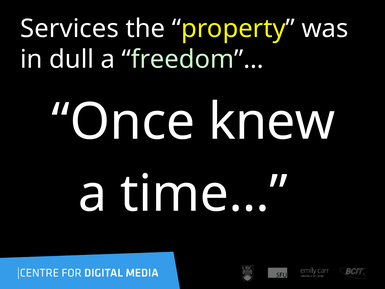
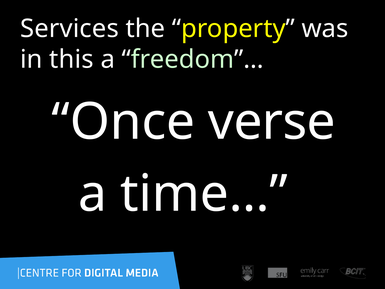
dull: dull -> this
knew: knew -> verse
